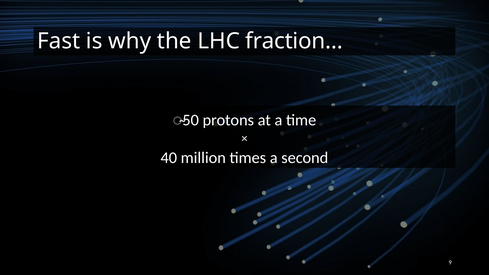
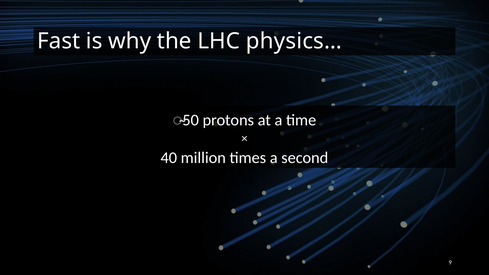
fraction…: fraction… -> physics…
